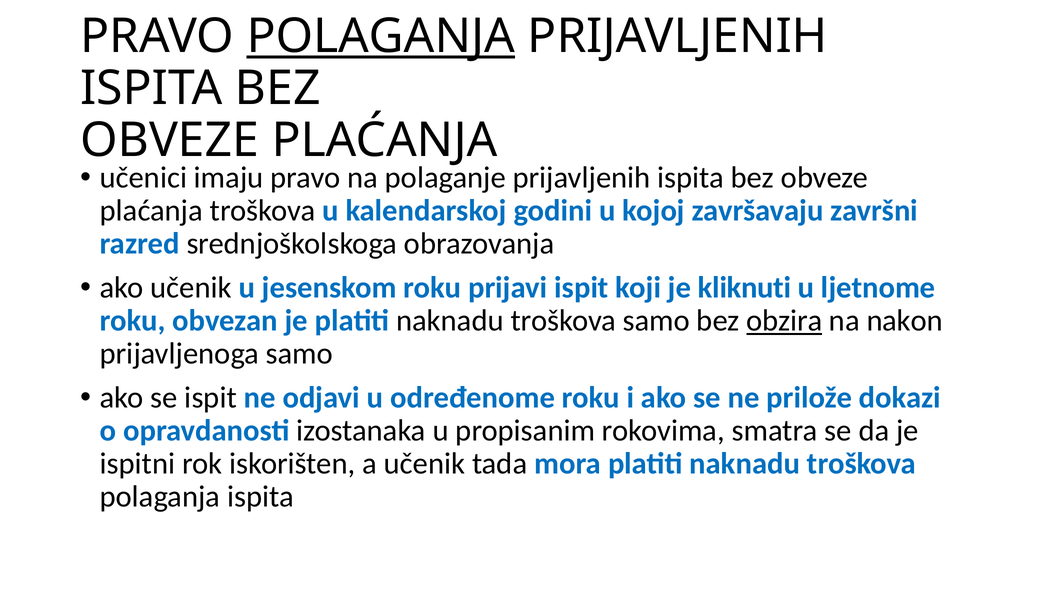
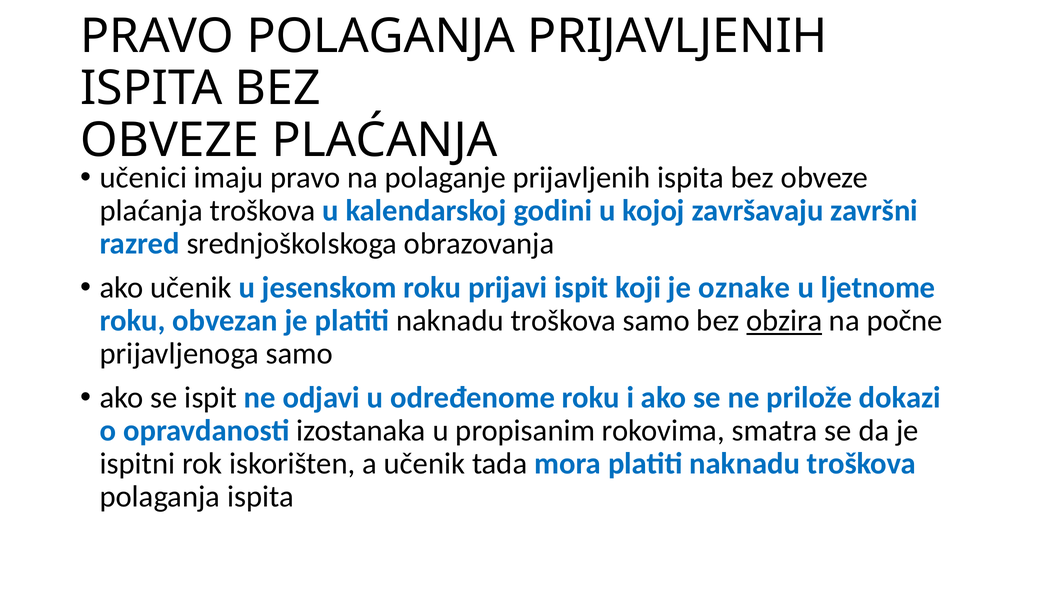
POLAGANJA at (381, 36) underline: present -> none
kliknuti: kliknuti -> oznake
nakon: nakon -> počne
